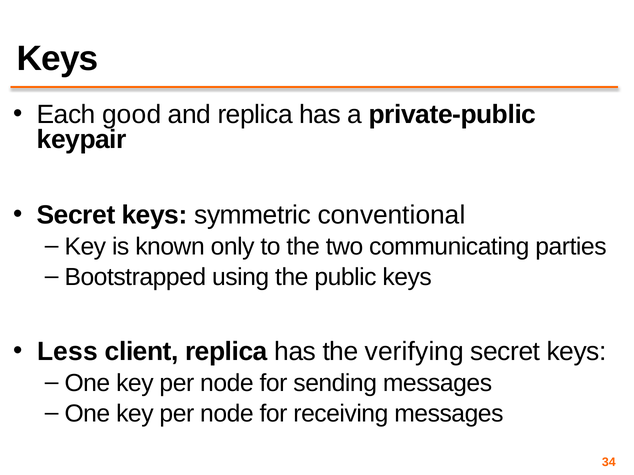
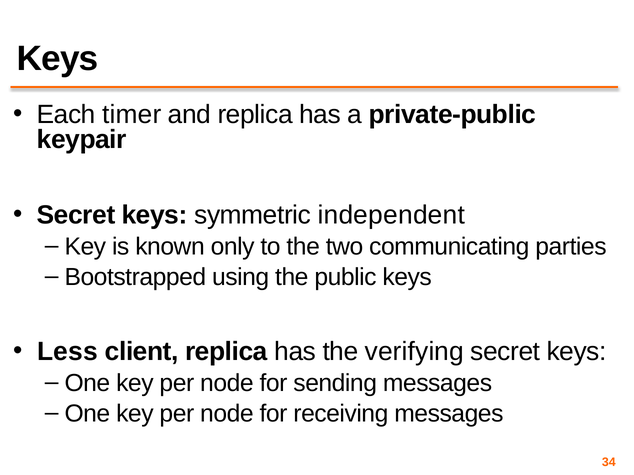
good: good -> timer
conventional: conventional -> independent
